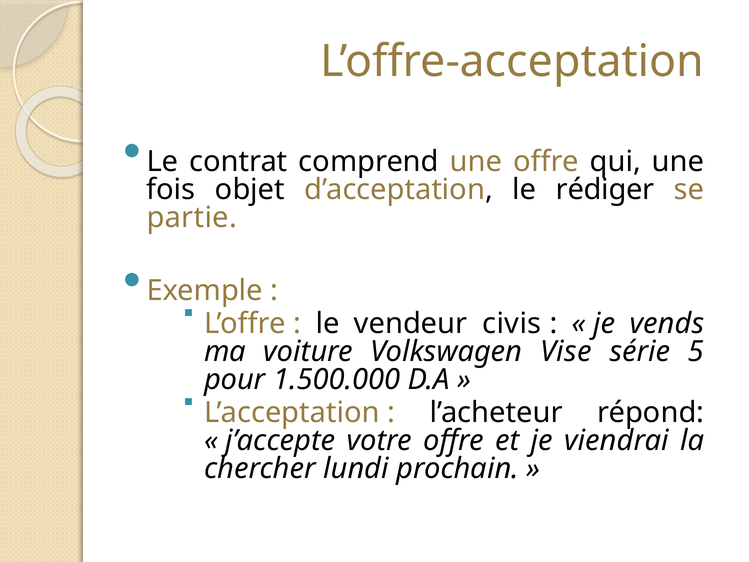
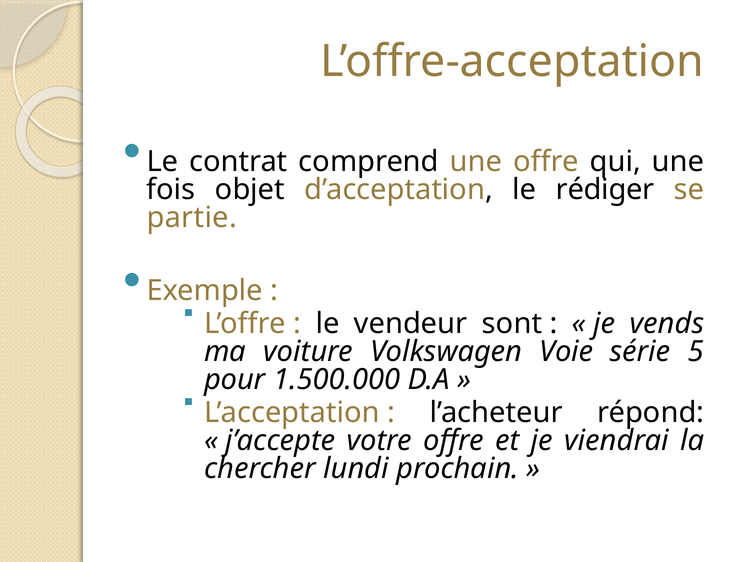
civis: civis -> sont
Vise: Vise -> Voie
